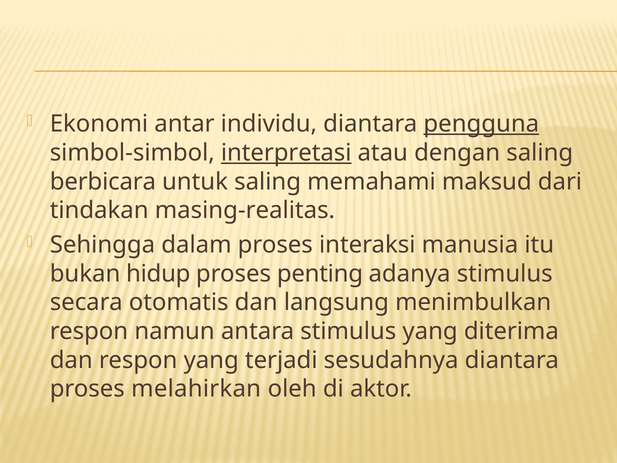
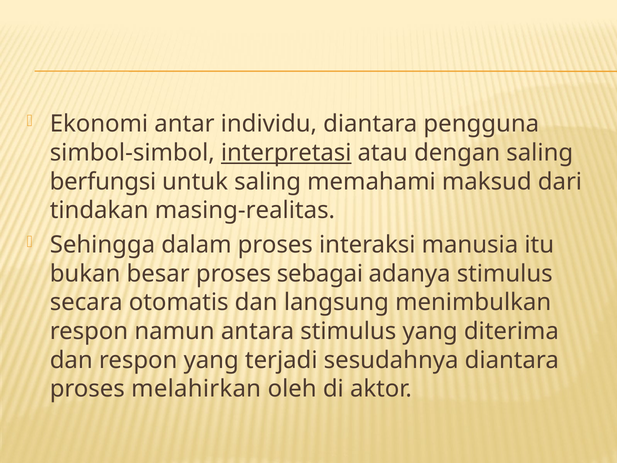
pengguna underline: present -> none
berbicara: berbicara -> berfungsi
hidup: hidup -> besar
penting: penting -> sebagai
